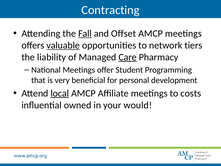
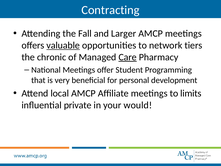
Fall underline: present -> none
Offset: Offset -> Larger
liability: liability -> chronic
local underline: present -> none
costs: costs -> limits
owned: owned -> private
